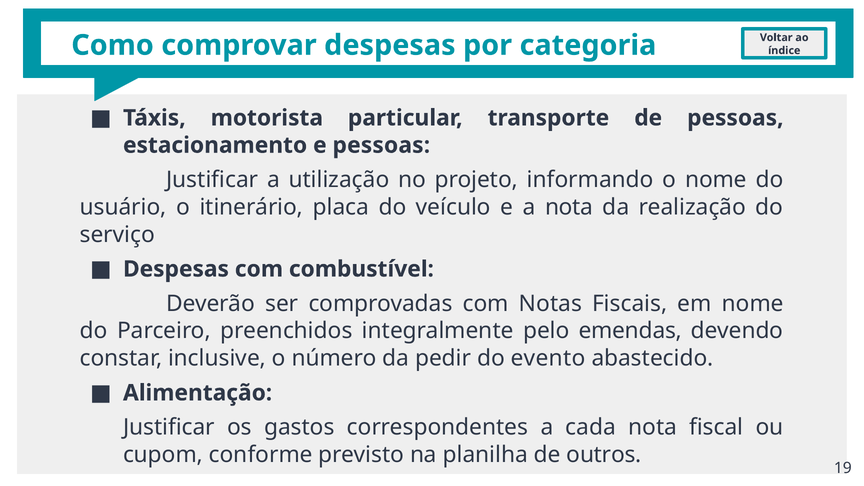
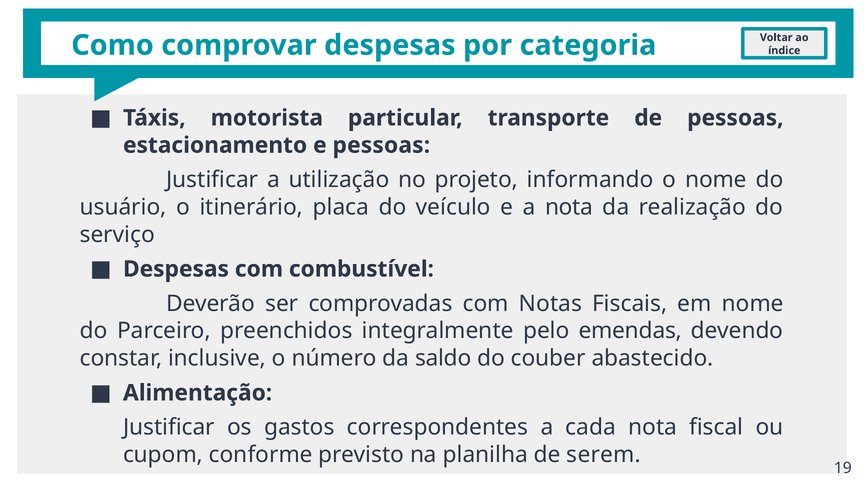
pedir: pedir -> saldo
evento: evento -> couber
outros: outros -> serem
